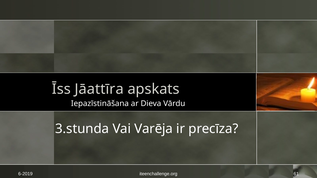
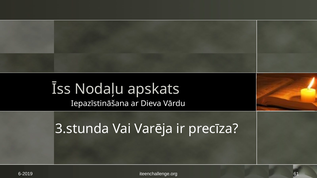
Jāattīra: Jāattīra -> Nodaļu
